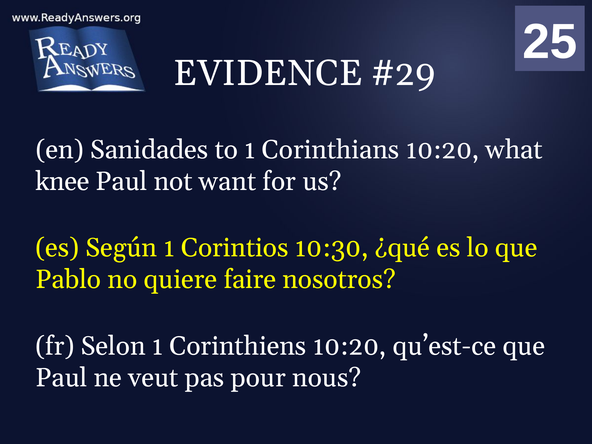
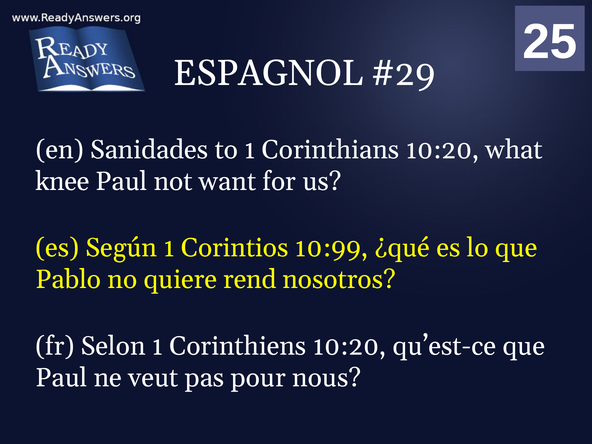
EVIDENCE: EVIDENCE -> ESPAGNOL
10:30: 10:30 -> 10:99
faire: faire -> rend
